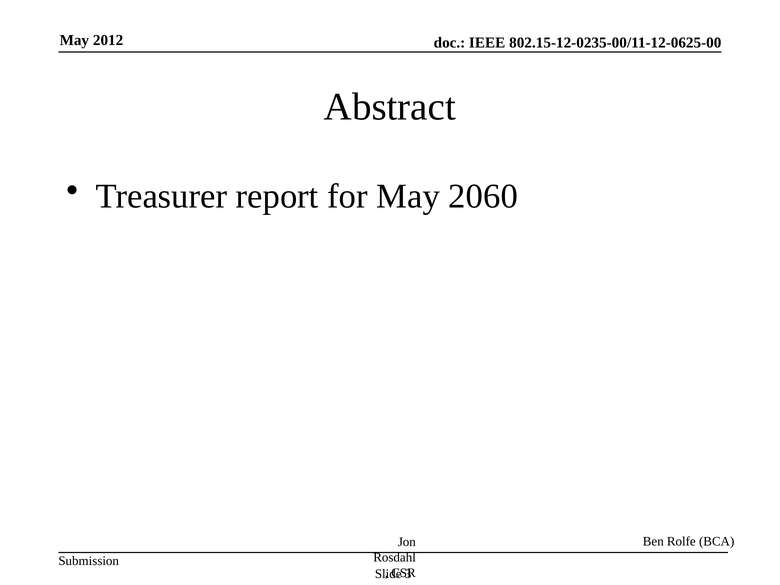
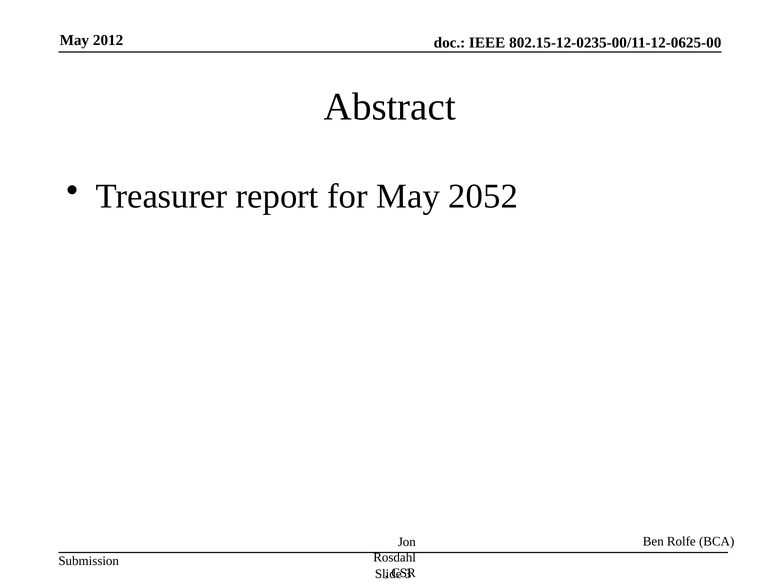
2060: 2060 -> 2052
